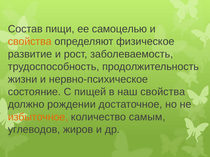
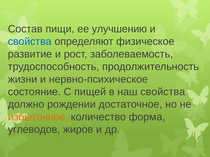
самоцелью: самоцелью -> улучшению
свойства at (30, 42) colour: orange -> blue
самым: самым -> форма
